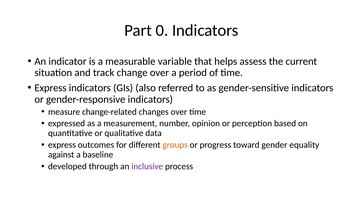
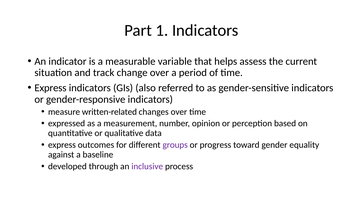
0: 0 -> 1
change-related: change-related -> written-related
groups colour: orange -> purple
